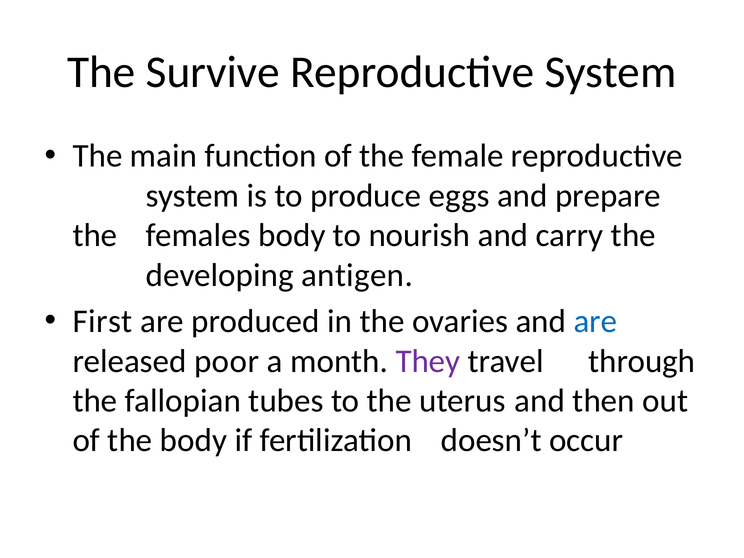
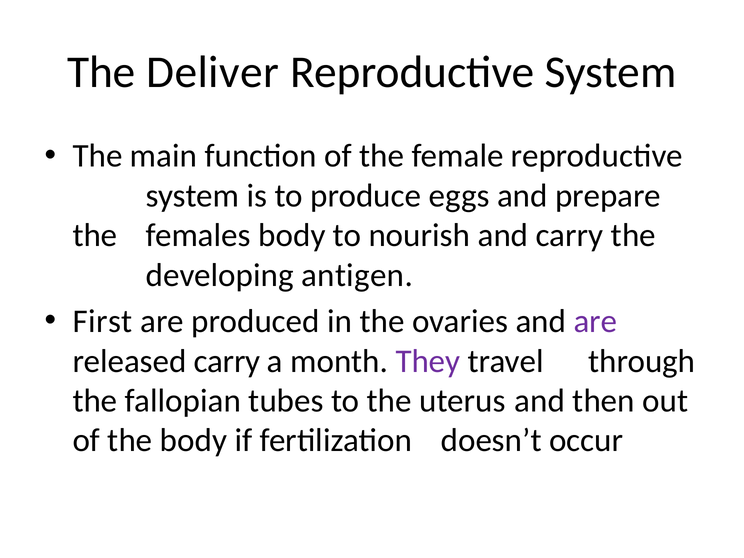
Survive: Survive -> Deliver
are at (595, 321) colour: blue -> purple
released poor: poor -> carry
